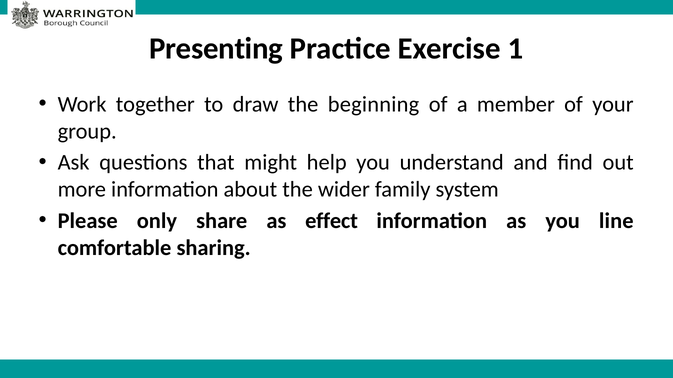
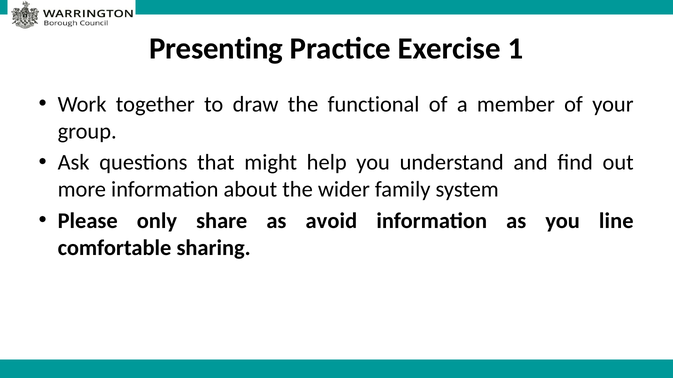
beginning: beginning -> functional
effect: effect -> avoid
